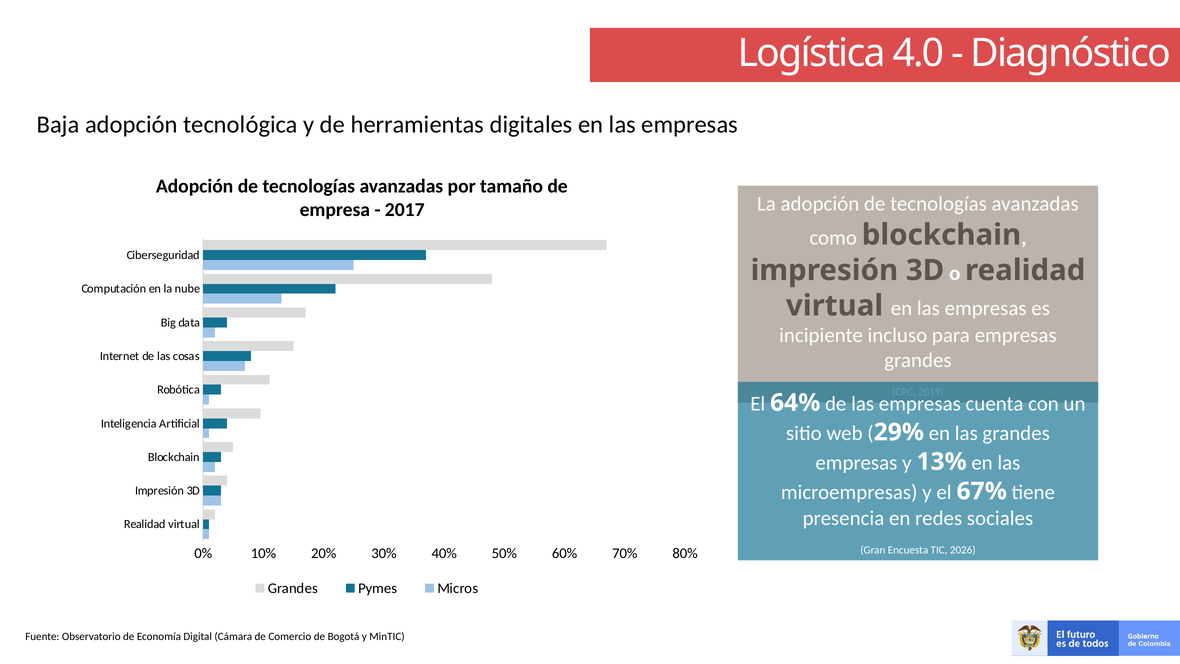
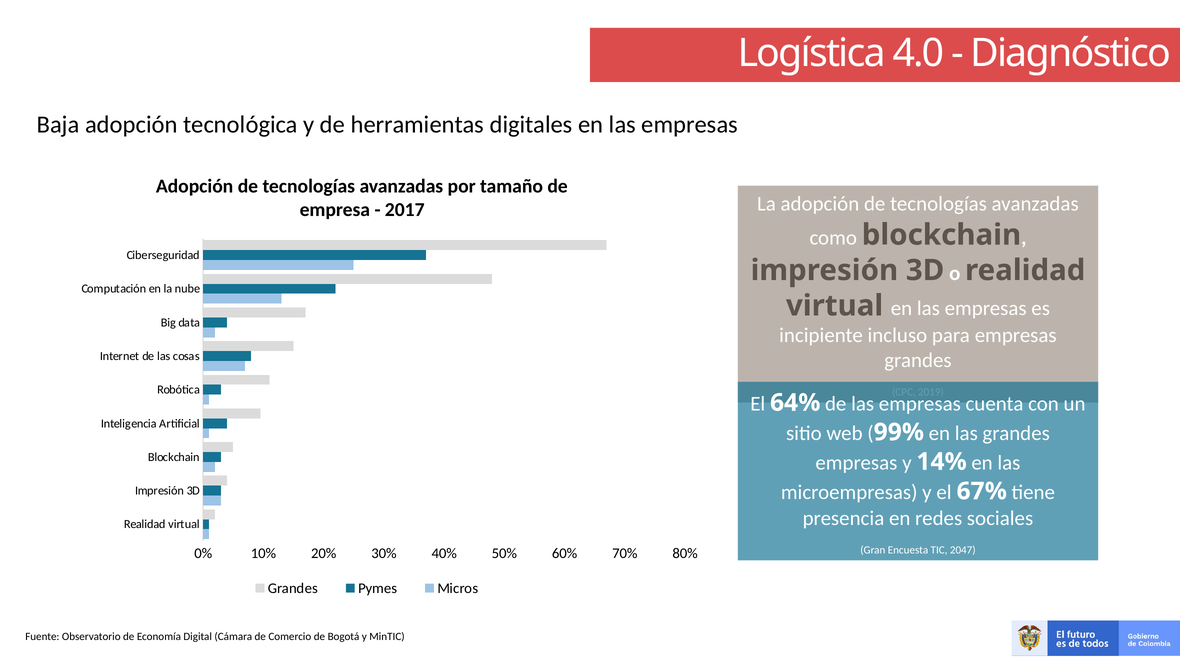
29%: 29% -> 99%
13%: 13% -> 14%
2026: 2026 -> 2047
